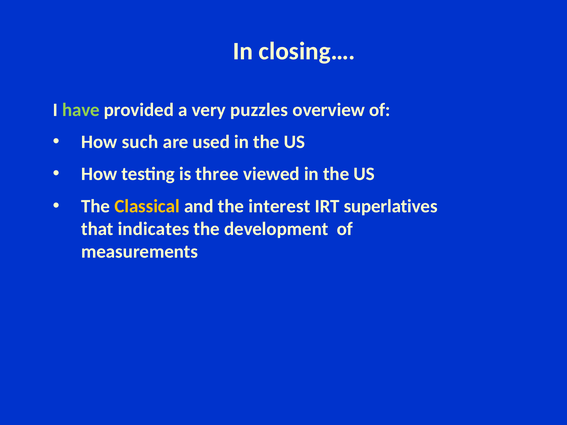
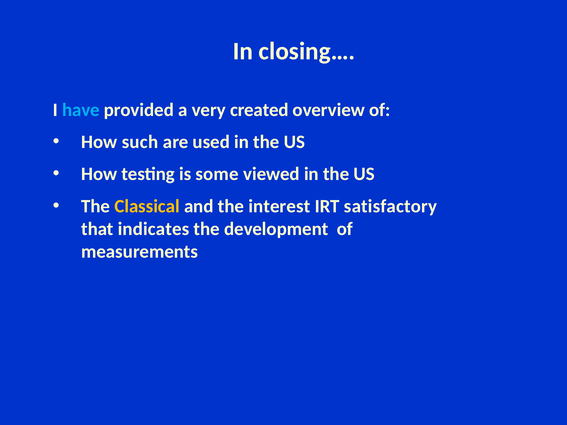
have colour: light green -> light blue
puzzles: puzzles -> created
three: three -> some
superlatives: superlatives -> satisfactory
